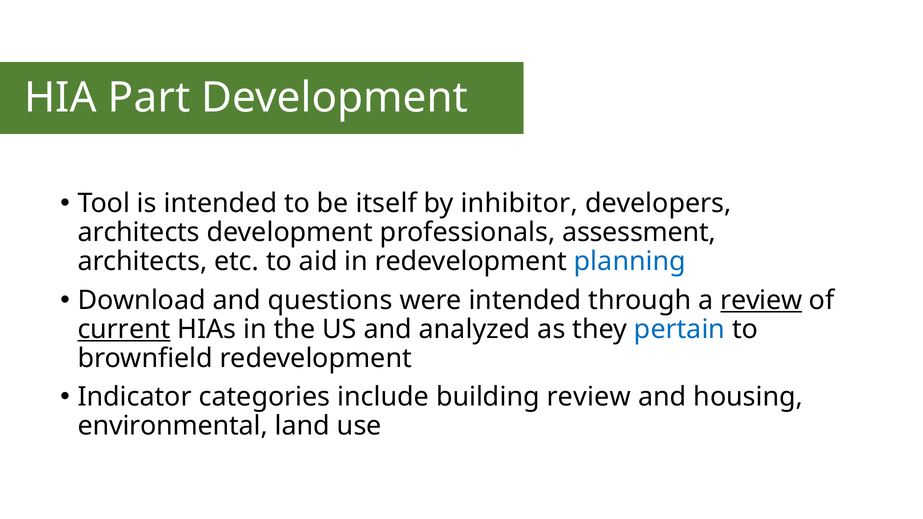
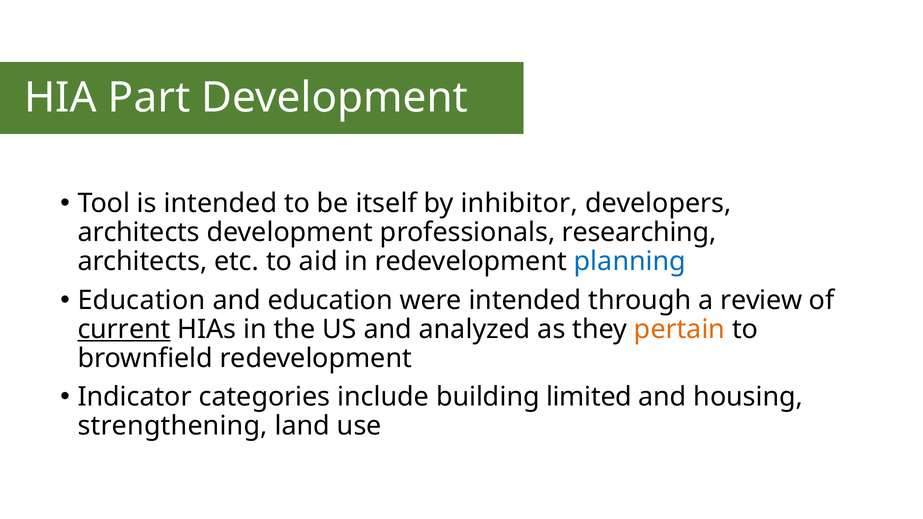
assessment: assessment -> researching
Download at (142, 300): Download -> Education
and questions: questions -> education
review at (761, 300) underline: present -> none
pertain colour: blue -> orange
building review: review -> limited
environmental: environmental -> strengthening
